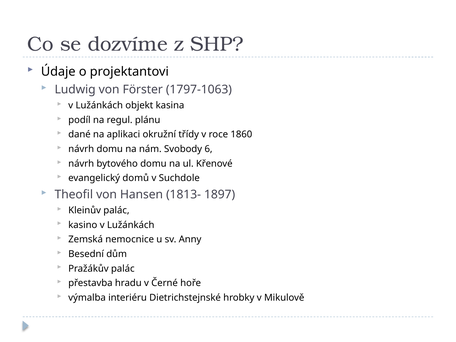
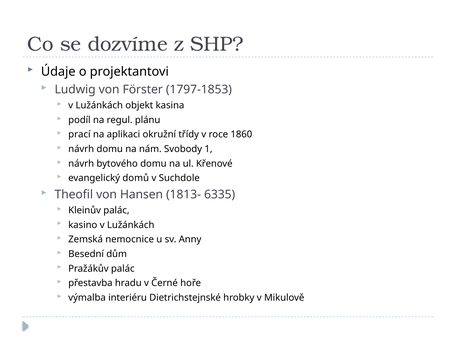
1797-1063: 1797-1063 -> 1797-1853
dané: dané -> prací
6: 6 -> 1
1897: 1897 -> 6335
